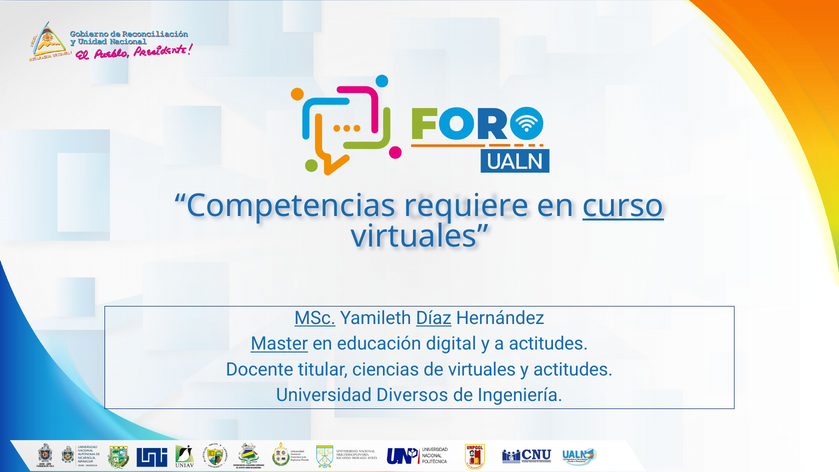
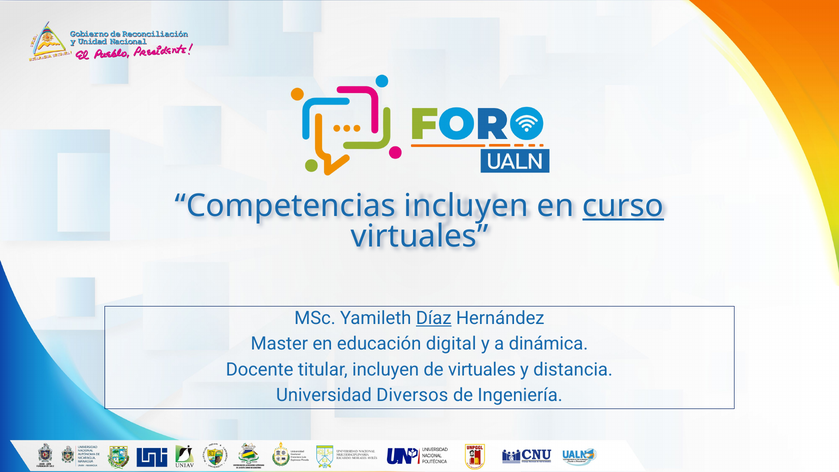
Competencias requiere: requiere -> incluyen
MSc underline: present -> none
Master underline: present -> none
a actitudes: actitudes -> dinámica
titular ciencias: ciencias -> incluyen
y actitudes: actitudes -> distancia
